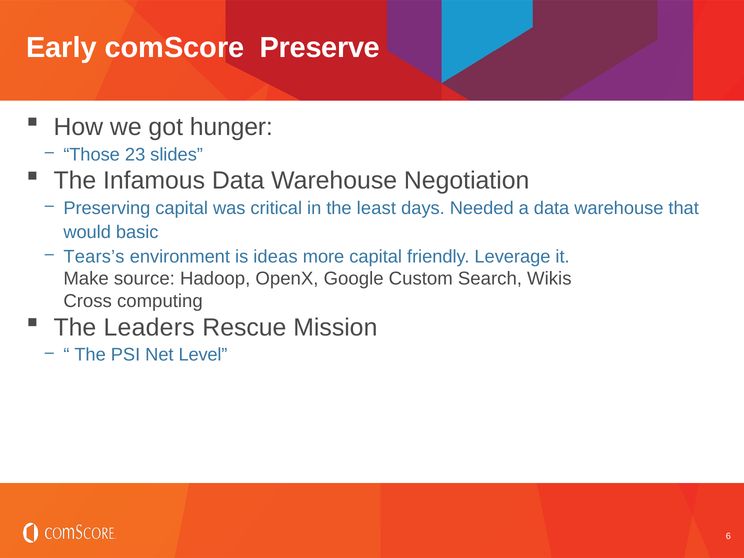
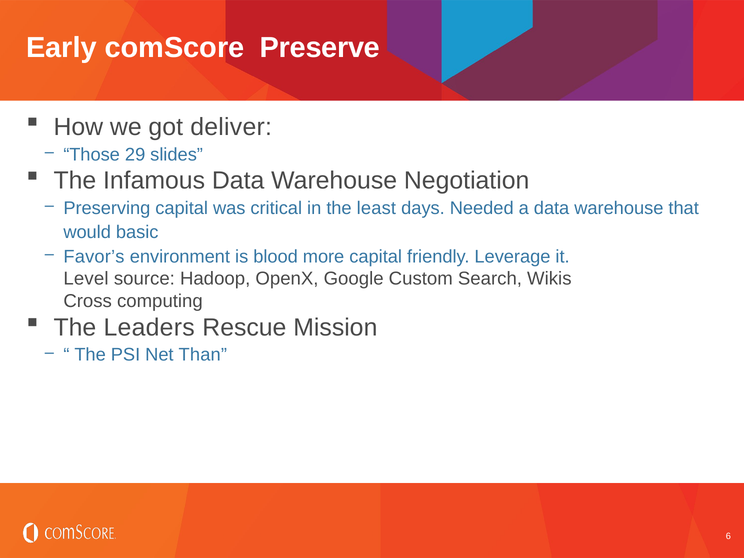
hunger: hunger -> deliver
23: 23 -> 29
Tears’s: Tears’s -> Favor’s
ideas: ideas -> blood
Make: Make -> Level
Level: Level -> Than
